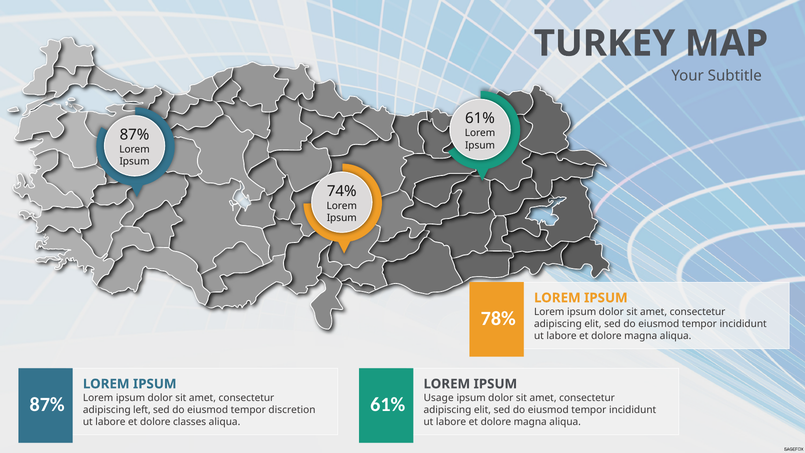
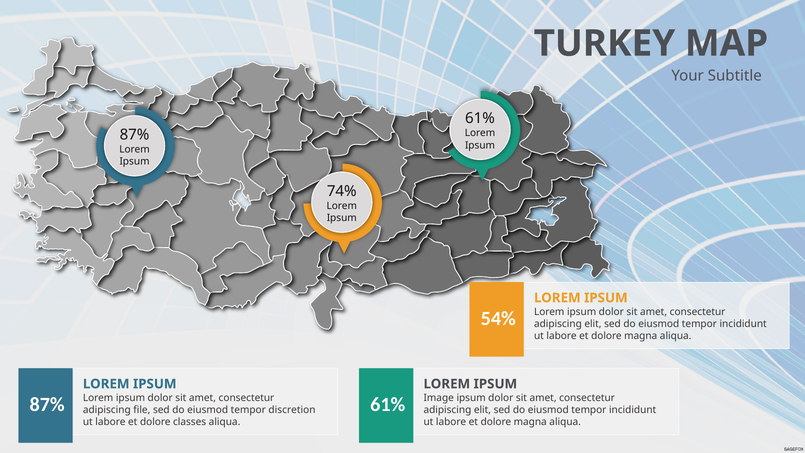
78%: 78% -> 54%
Usage: Usage -> Image
left: left -> file
